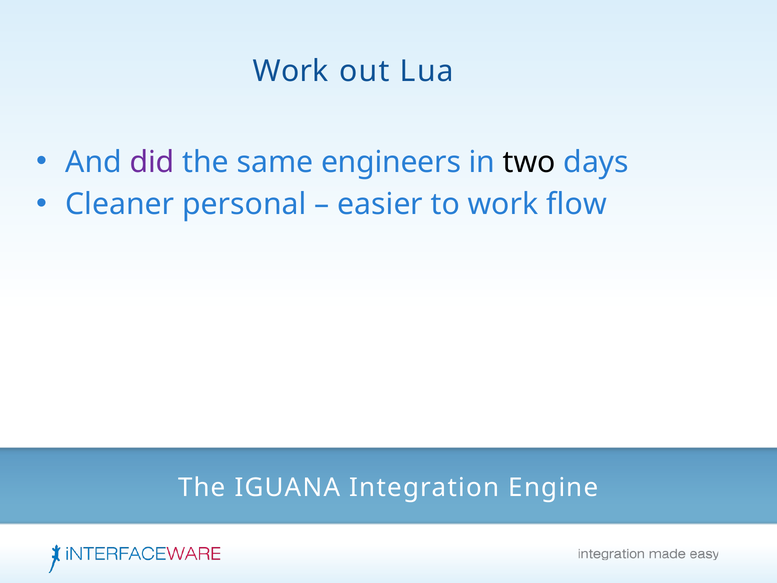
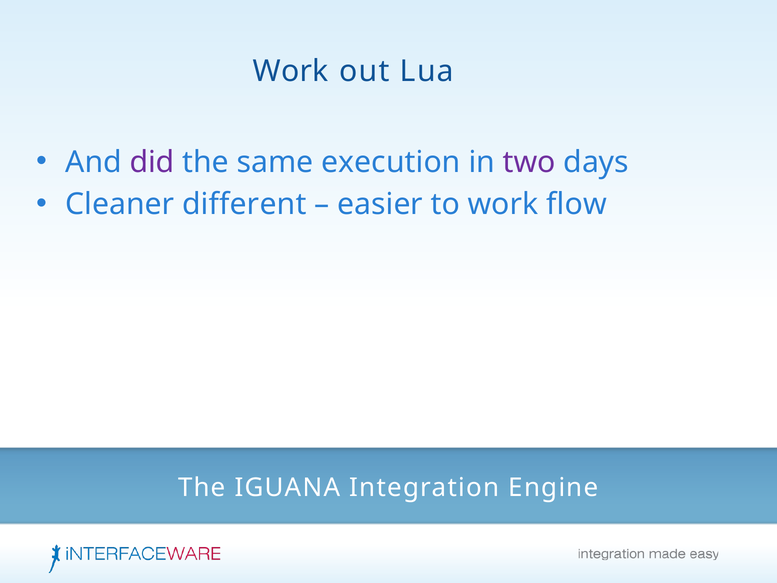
engineers: engineers -> execution
two colour: black -> purple
personal: personal -> different
